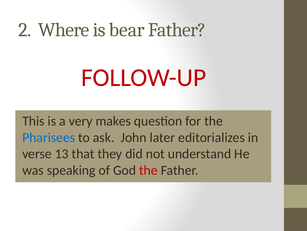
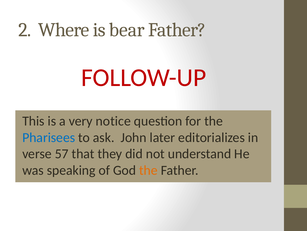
makes: makes -> notice
13: 13 -> 57
the at (148, 170) colour: red -> orange
